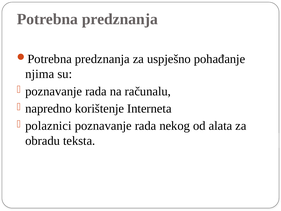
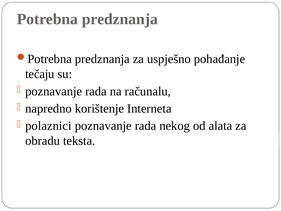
njima: njima -> tečaju
